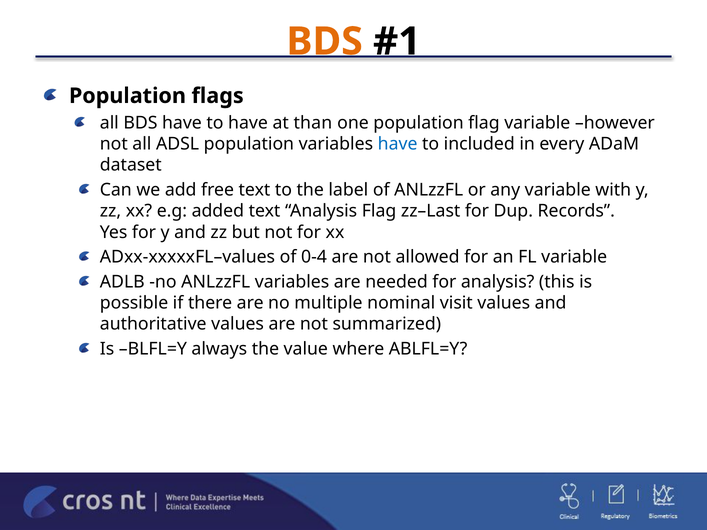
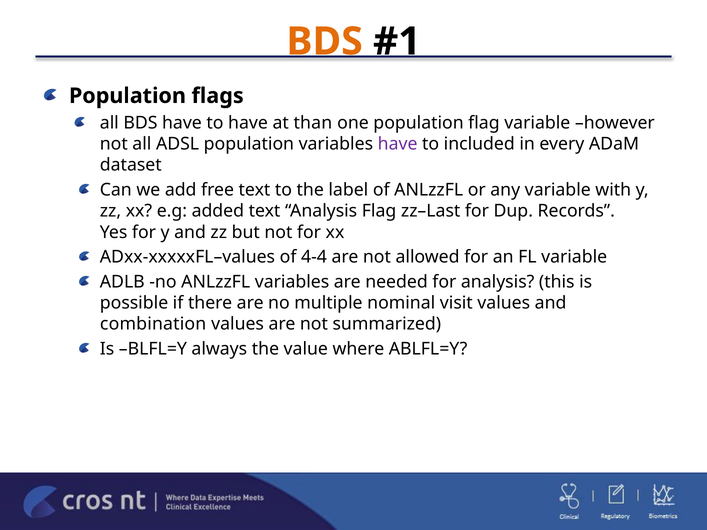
have at (398, 144) colour: blue -> purple
0-4: 0-4 -> 4-4
authoritative: authoritative -> combination
